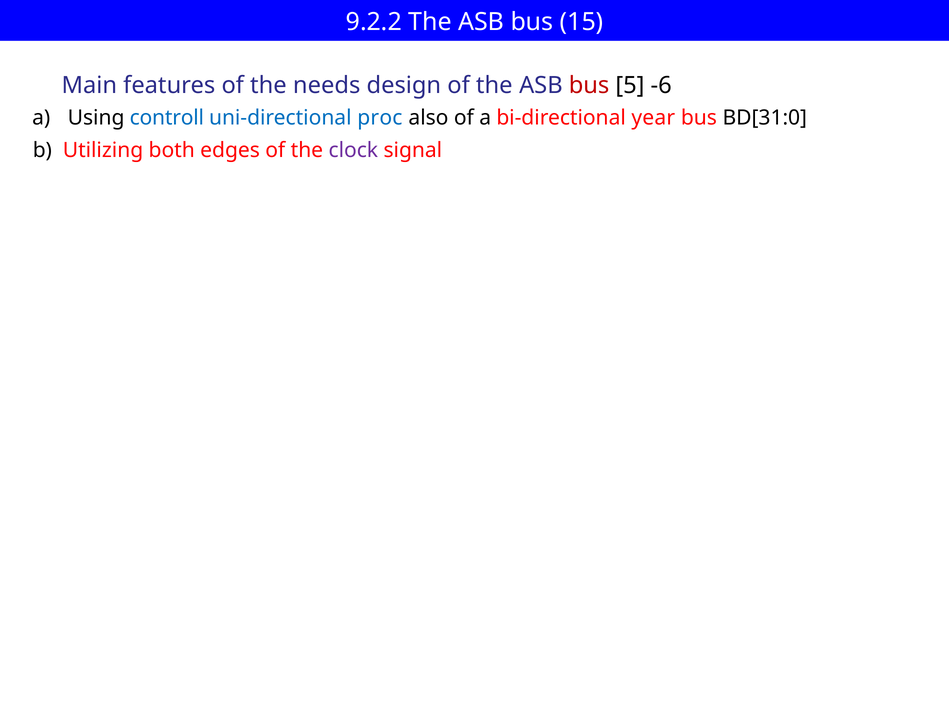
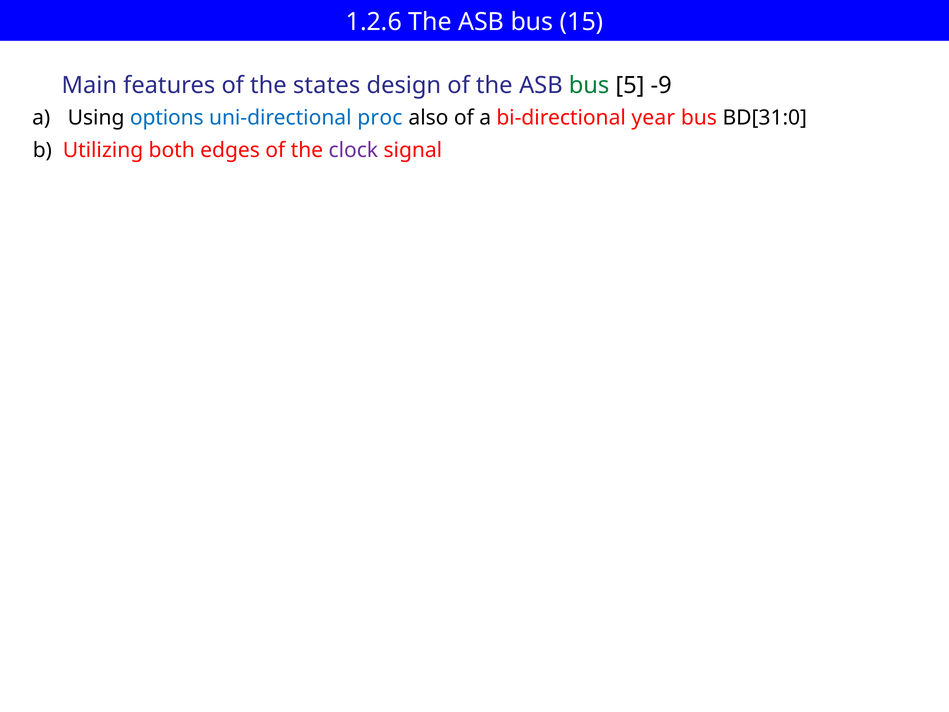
9.2.2: 9.2.2 -> 1.2.6
needs: needs -> states
bus at (589, 86) colour: red -> green
-6: -6 -> -9
controll: controll -> options
